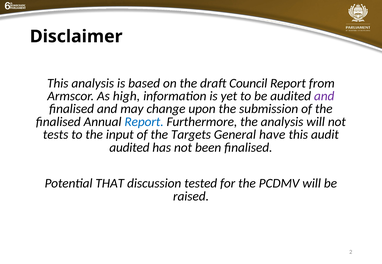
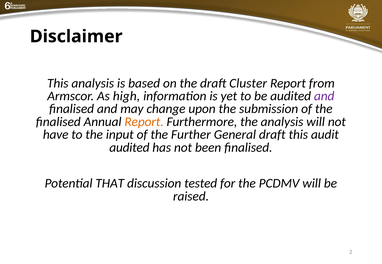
Council: Council -> Cluster
Report at (144, 122) colour: blue -> orange
tests: tests -> have
Targets: Targets -> Further
General have: have -> draft
